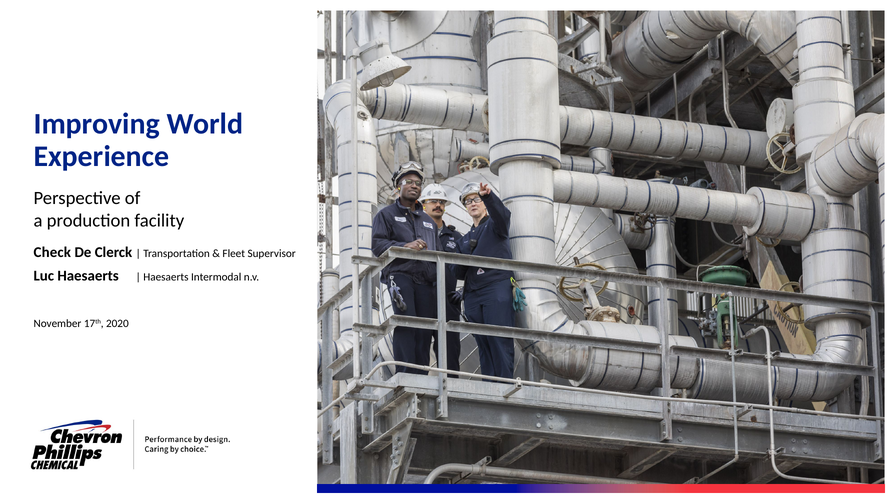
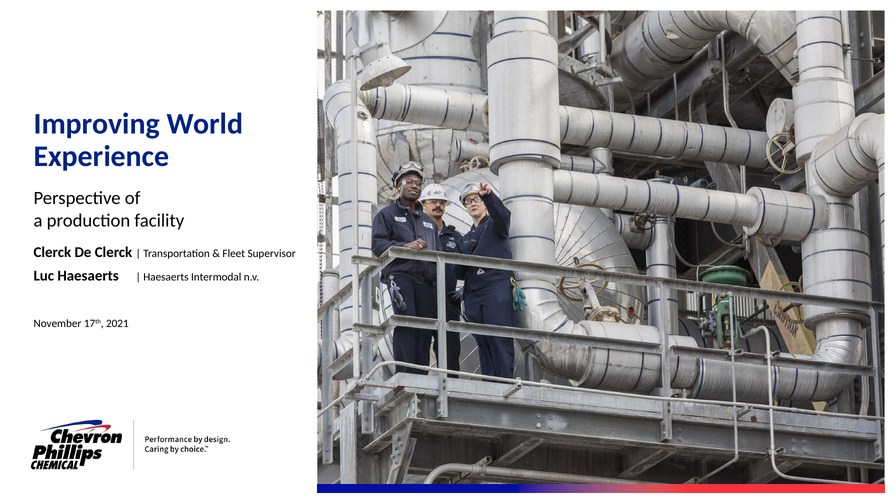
Check at (52, 252): Check -> Clerck
2020: 2020 -> 2021
